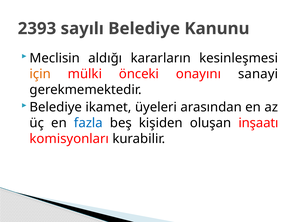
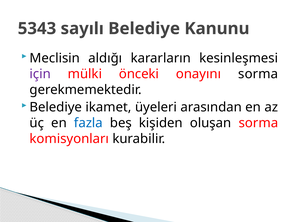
2393: 2393 -> 5343
için colour: orange -> purple
onayını sanayi: sanayi -> sorma
oluşan inşaatı: inşaatı -> sorma
